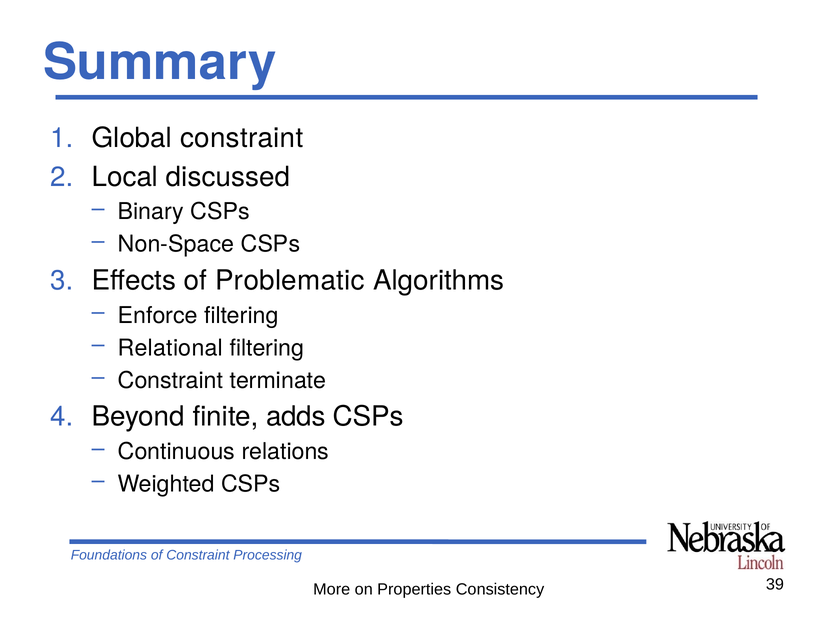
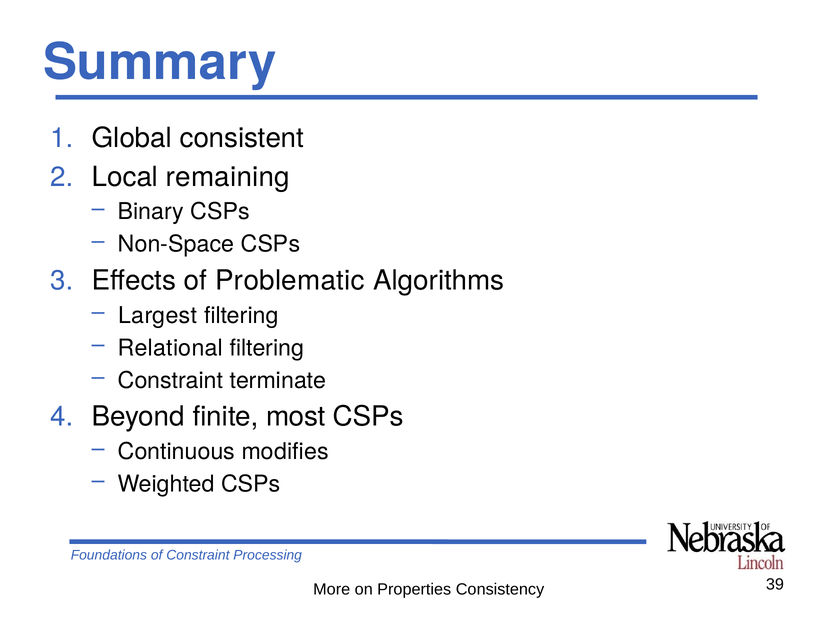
Global constraint: constraint -> consistent
discussed: discussed -> remaining
Enforce: Enforce -> Largest
adds: adds -> most
relations: relations -> modifies
